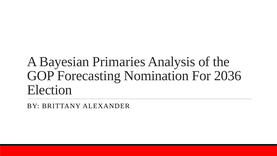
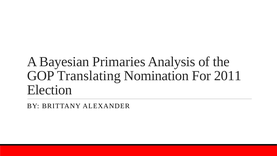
Forecasting: Forecasting -> Translating
2036: 2036 -> 2011
